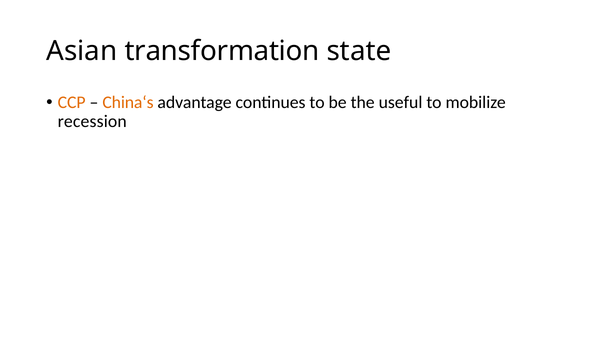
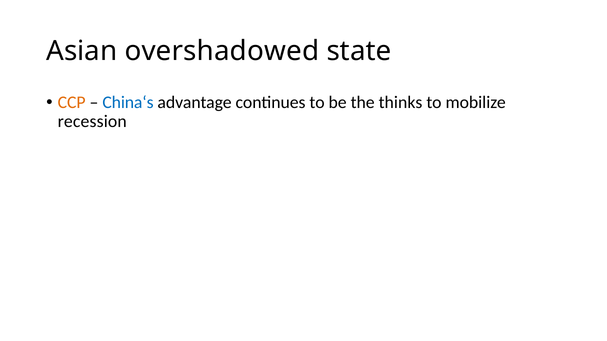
transformation: transformation -> overshadowed
China‘s colour: orange -> blue
useful: useful -> thinks
